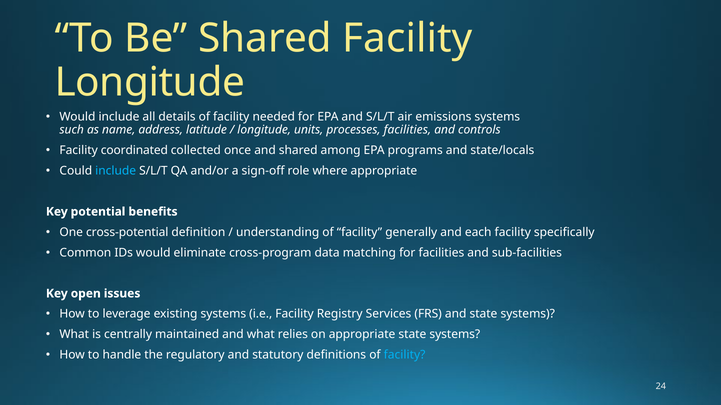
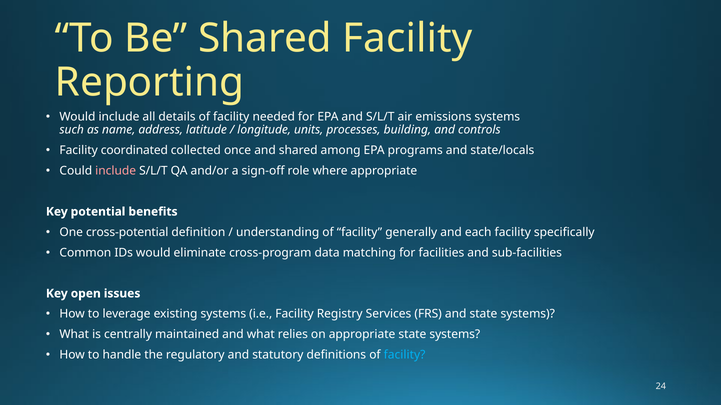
Longitude at (150, 82): Longitude -> Reporting
processes facilities: facilities -> building
include at (116, 171) colour: light blue -> pink
